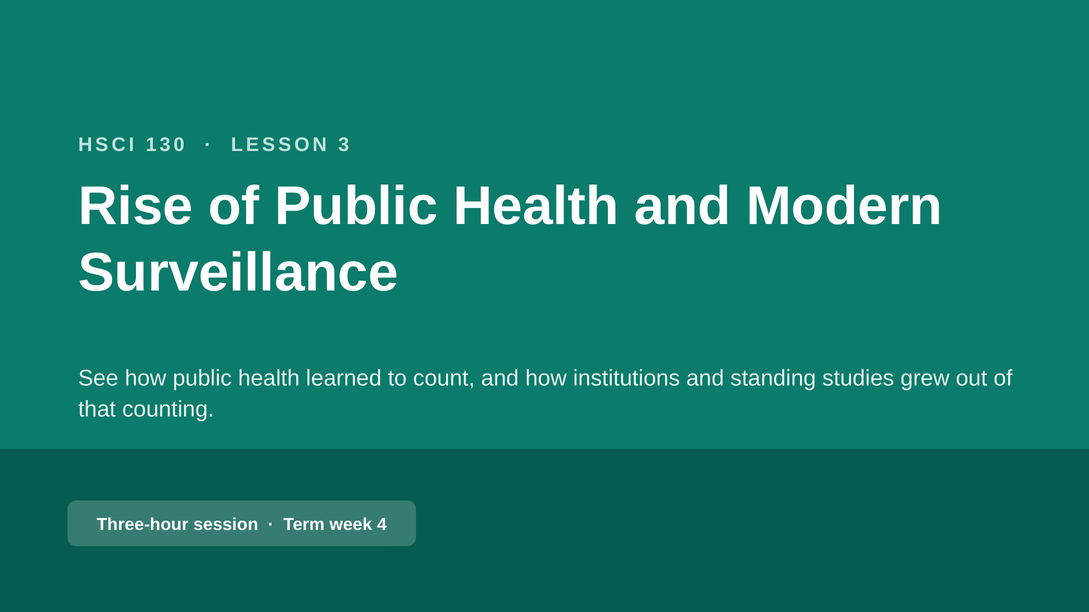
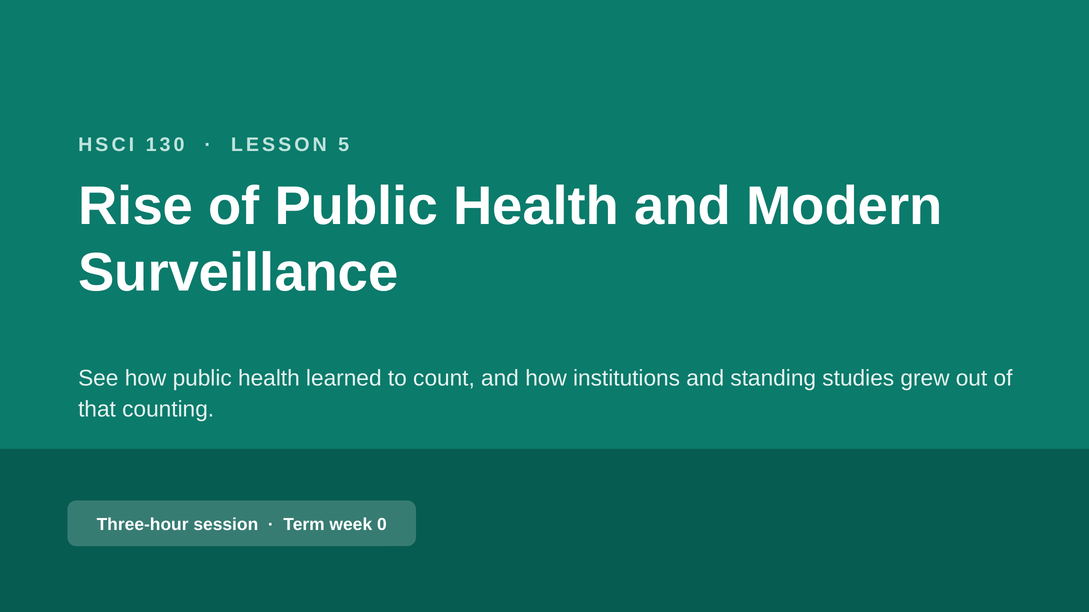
3: 3 -> 5
4: 4 -> 0
